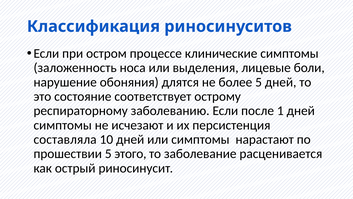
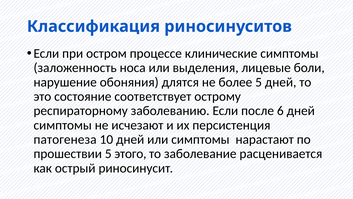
1: 1 -> 6
составляла: составляла -> патогенеза
